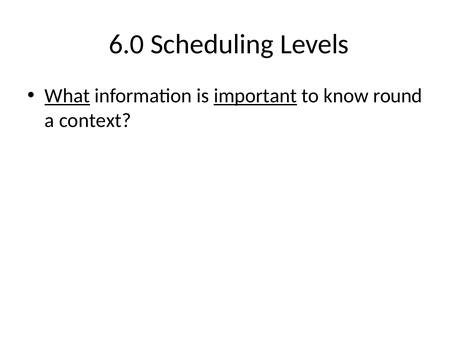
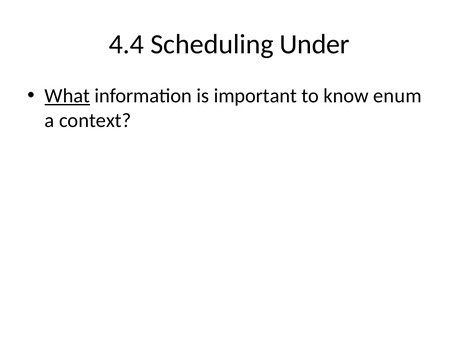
6.0: 6.0 -> 4.4
Levels: Levels -> Under
important underline: present -> none
round: round -> enum
